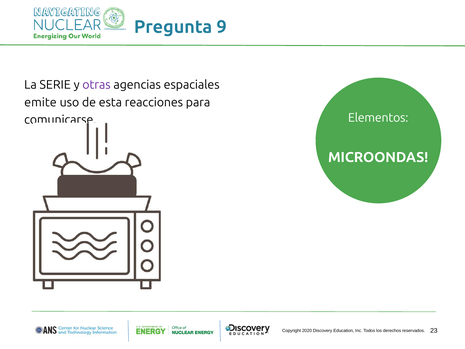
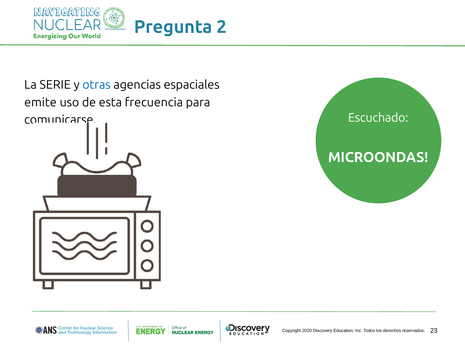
9: 9 -> 2
otras colour: purple -> blue
reacciones: reacciones -> frecuencia
Elementos: Elementos -> Escuchado
